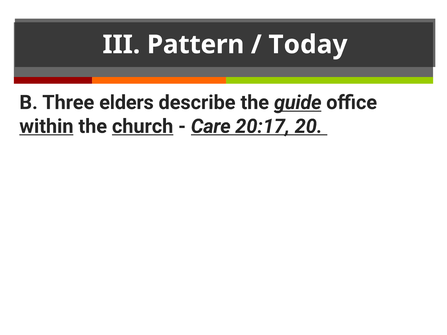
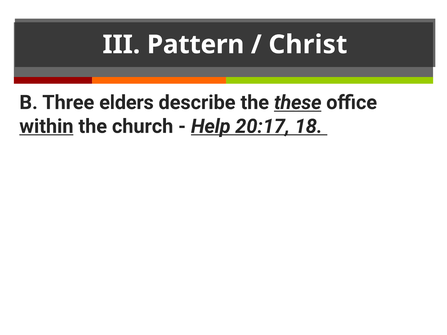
Today: Today -> Christ
guide: guide -> these
church underline: present -> none
Care: Care -> Help
20: 20 -> 18
